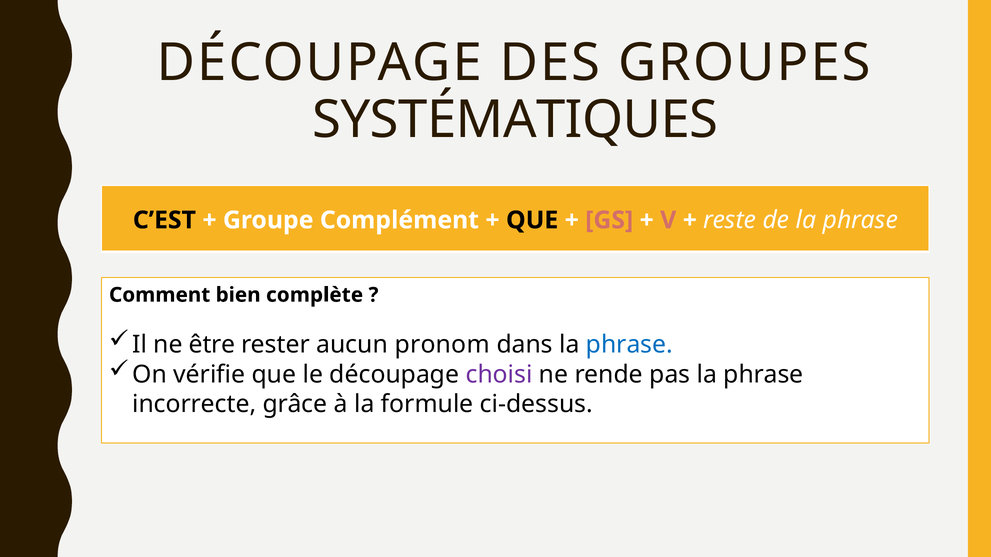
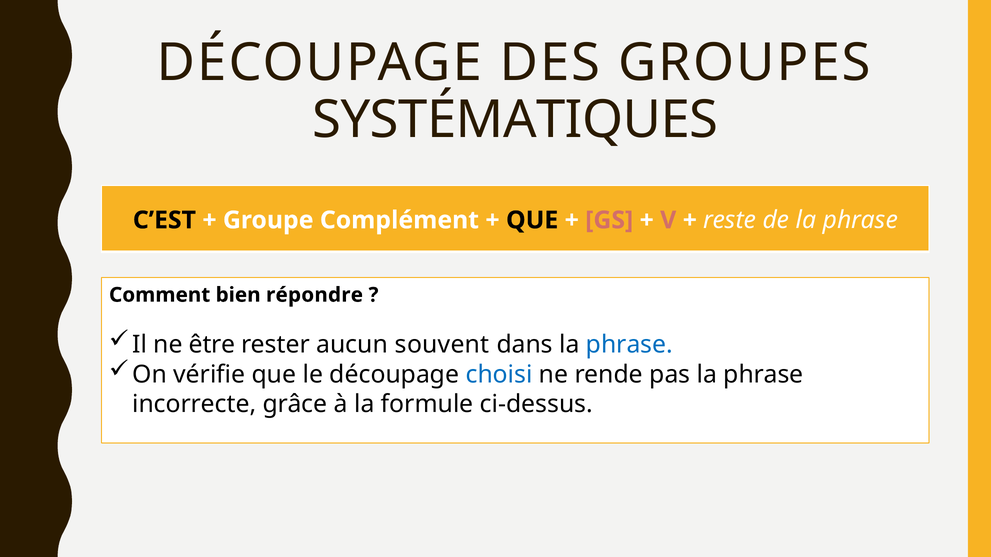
complète: complète -> répondre
pronom: pronom -> souvent
choisi colour: purple -> blue
